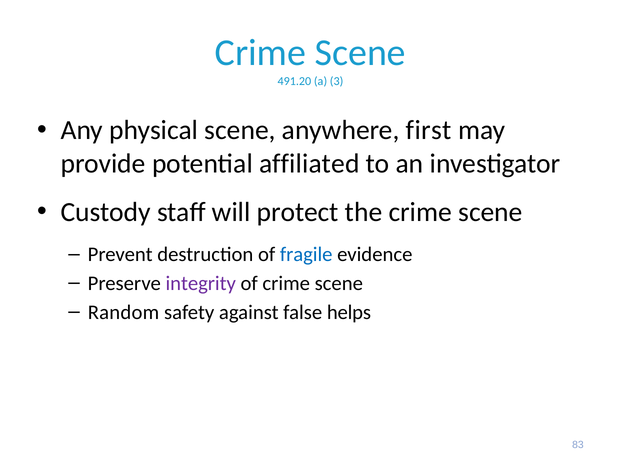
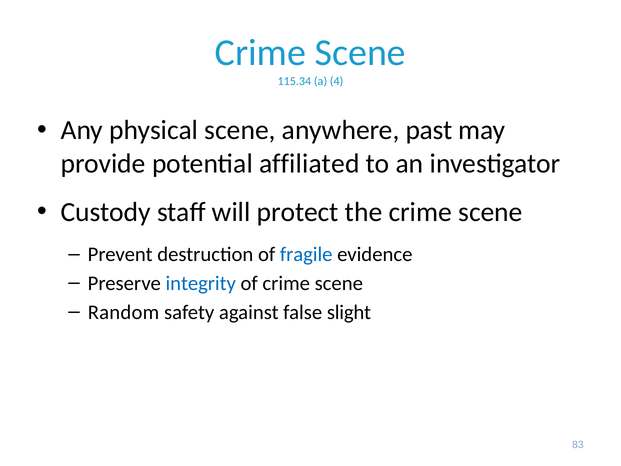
491.20: 491.20 -> 115.34
3: 3 -> 4
first: first -> past
integrity colour: purple -> blue
helps: helps -> slight
